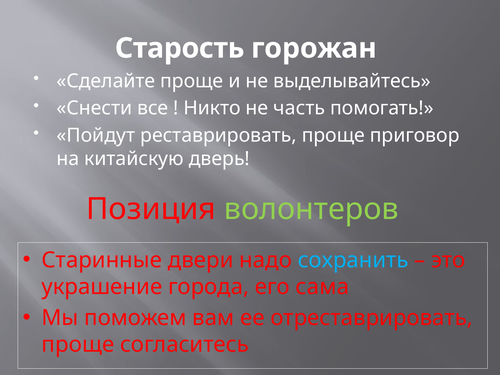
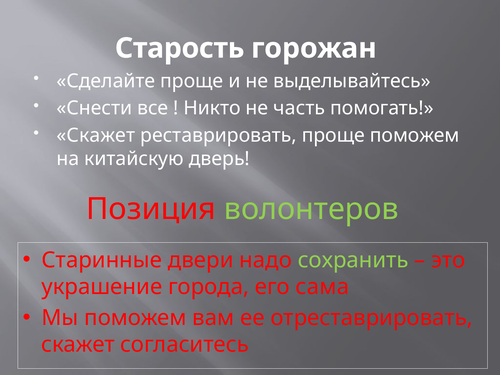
Пойдут at (96, 135): Пойдут -> Скажет
проще приговор: приговор -> поможем
сохранить colour: light blue -> light green
проще at (78, 345): проще -> скажет
